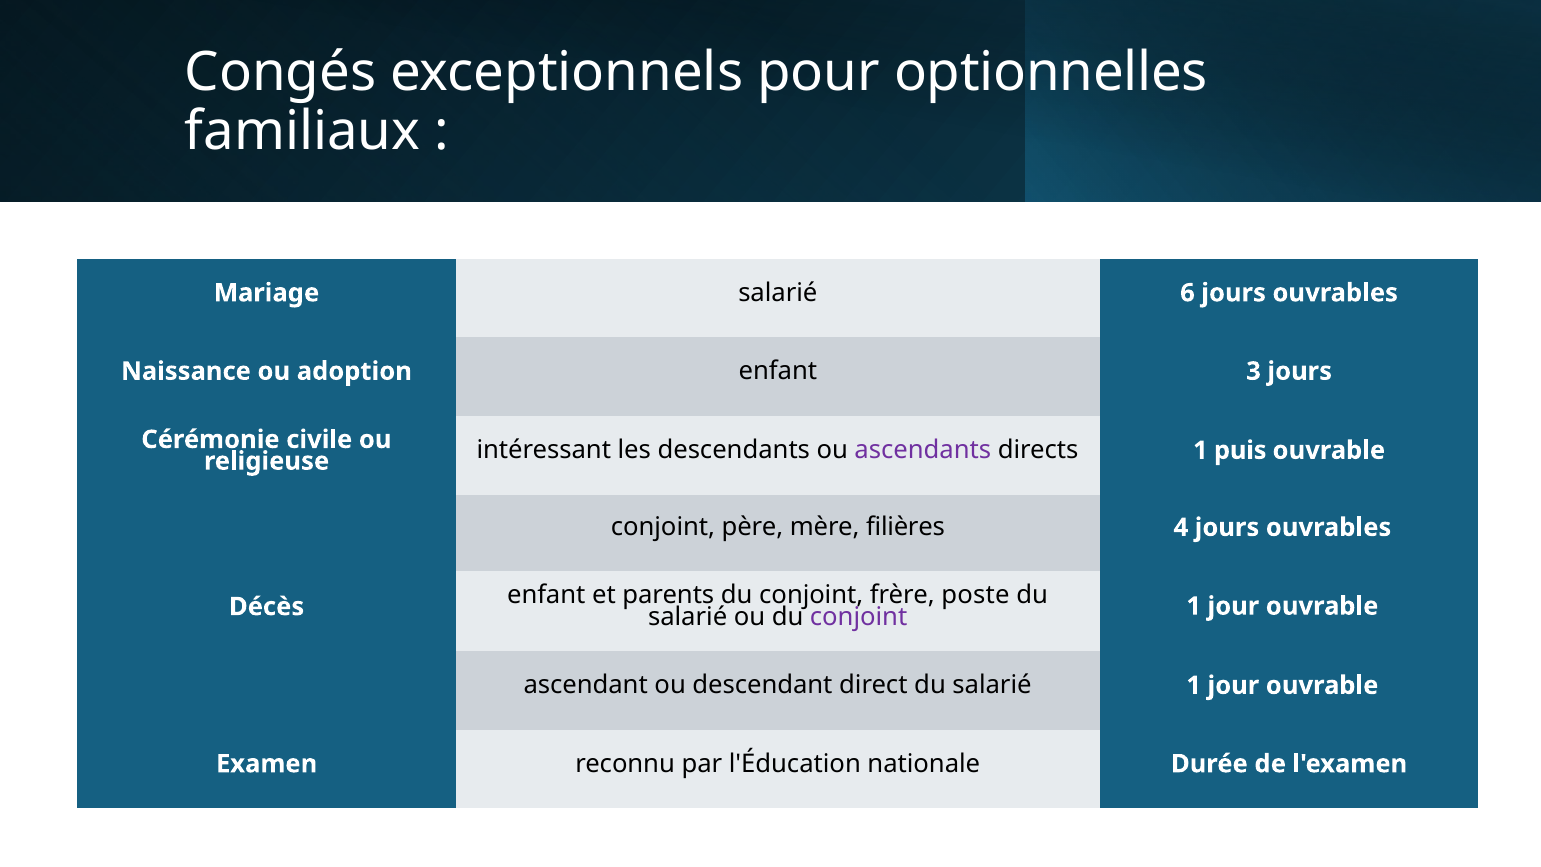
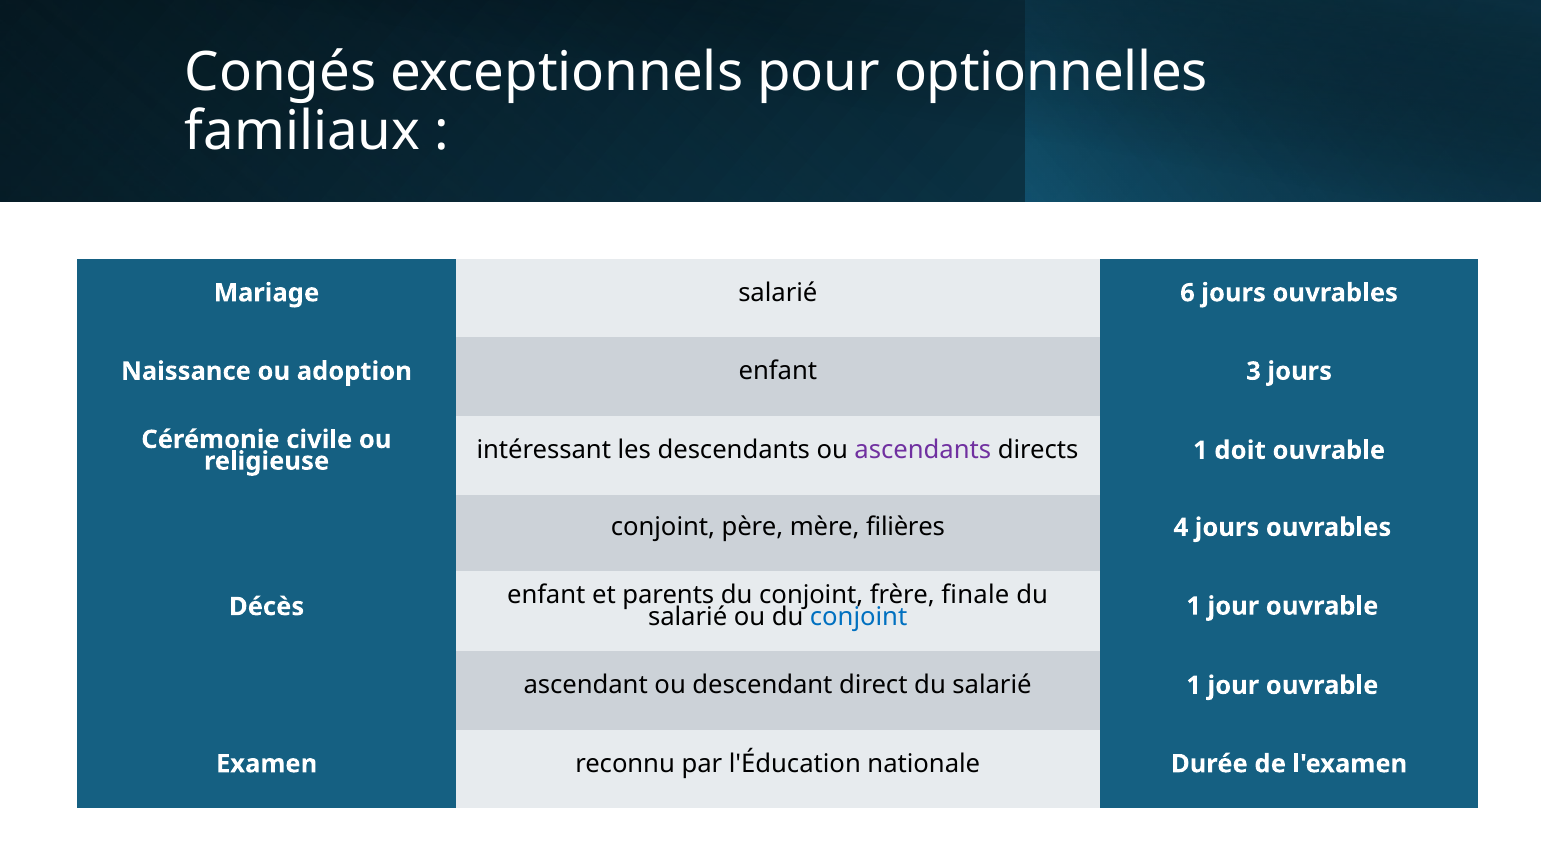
puis: puis -> doit
poste: poste -> finale
conjoint at (859, 617) colour: purple -> blue
